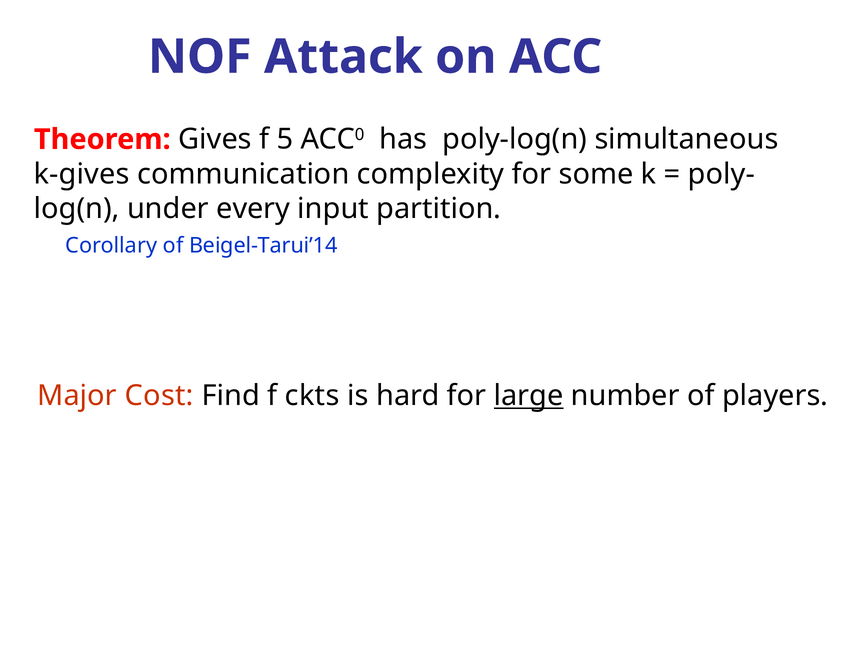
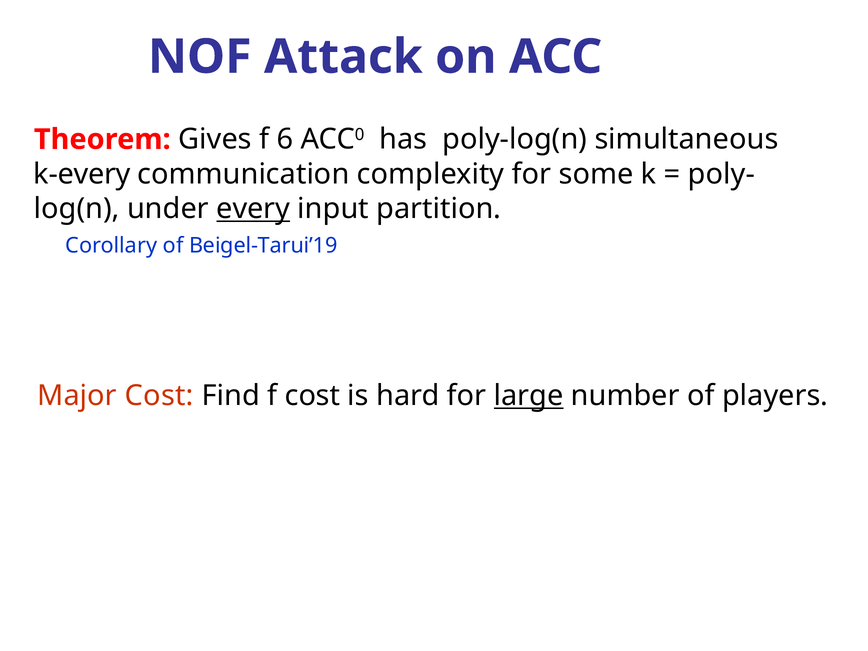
5: 5 -> 6
k-gives: k-gives -> k-every
every underline: none -> present
Beigel-Tarui’14: Beigel-Tarui’14 -> Beigel-Tarui’19
f ckts: ckts -> cost
